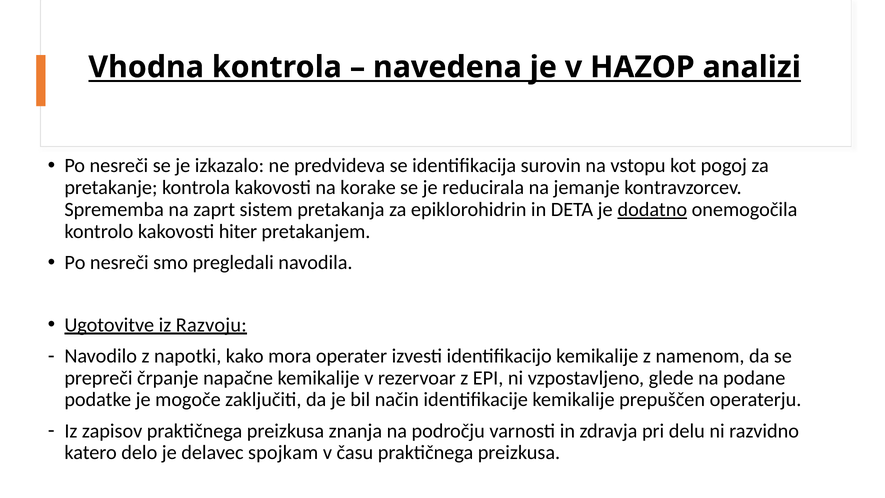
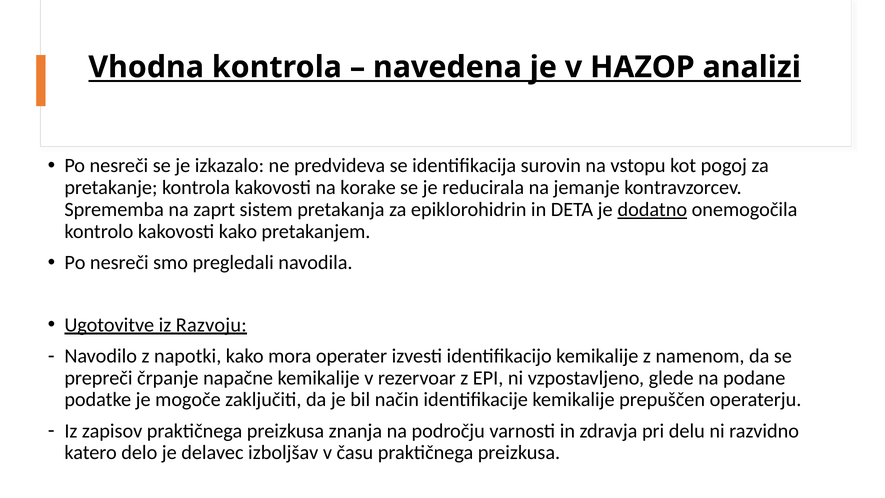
kakovosti hiter: hiter -> kako
spojkam: spojkam -> izboljšav
